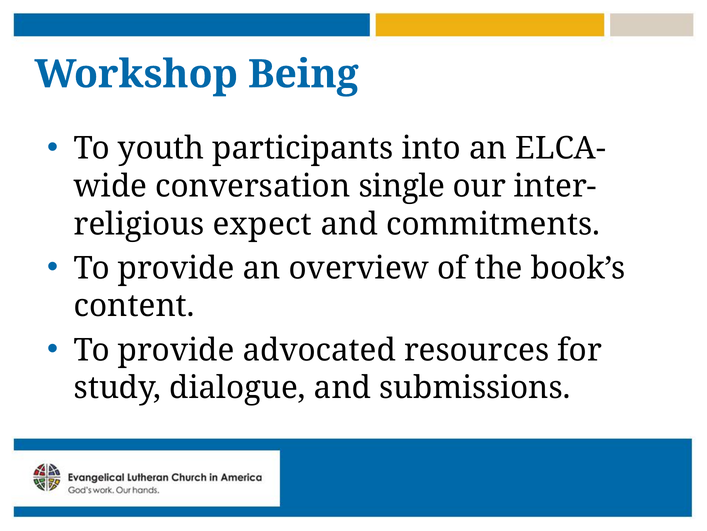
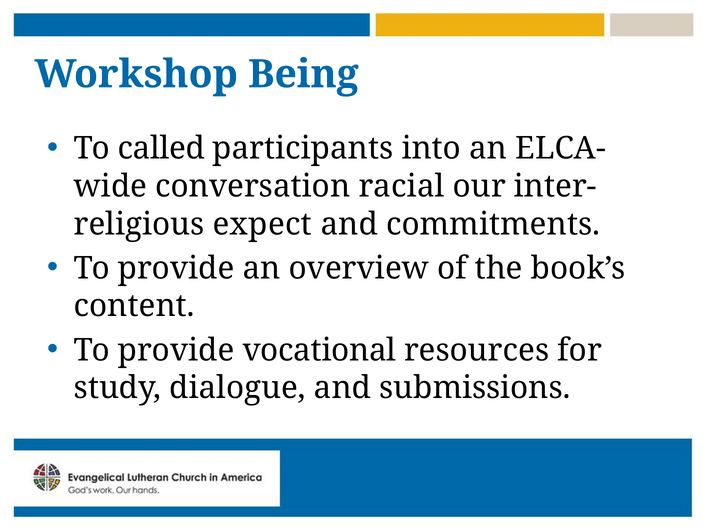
youth: youth -> called
single: single -> racial
advocated: advocated -> vocational
